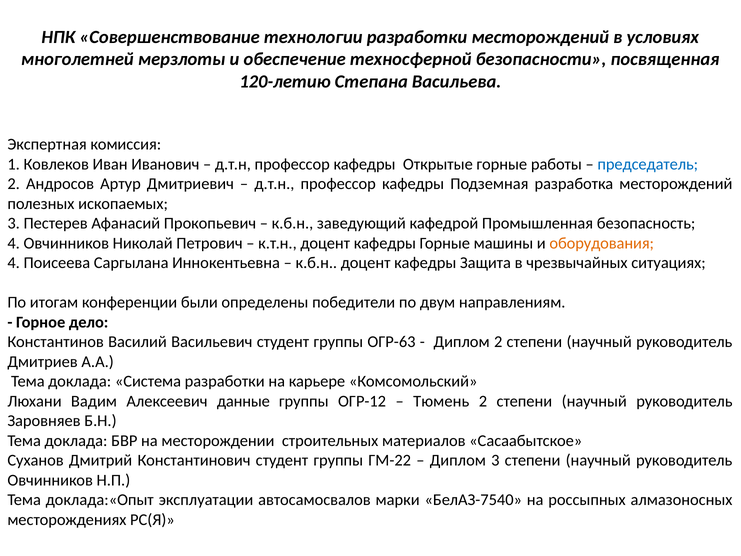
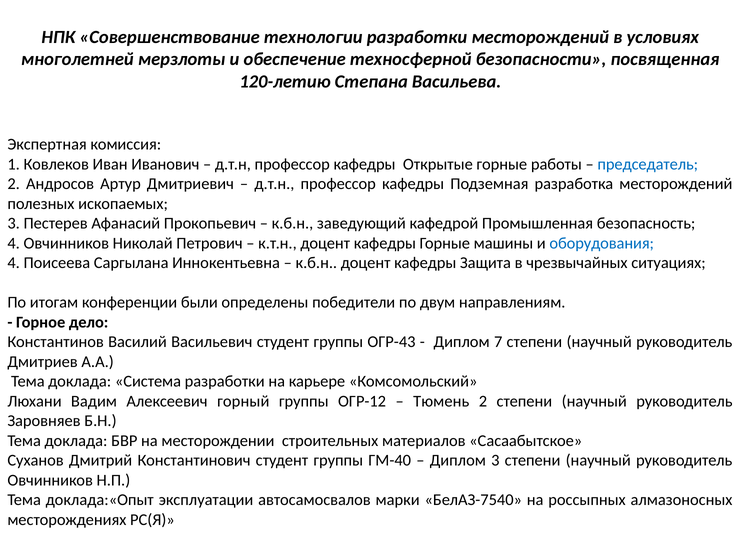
оборудования colour: orange -> blue
ОГР-63: ОГР-63 -> ОГР-43
Диплом 2: 2 -> 7
данные: данные -> горный
ГМ-22: ГМ-22 -> ГМ-40
